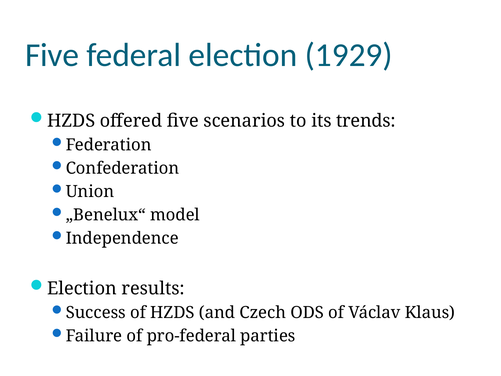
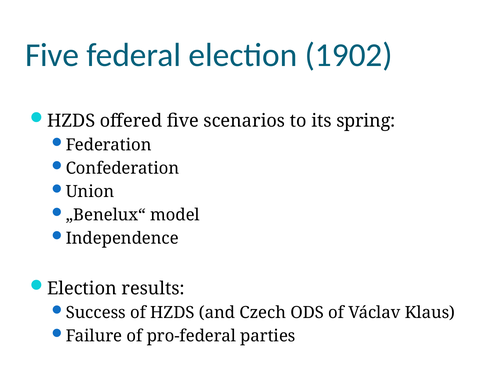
1929: 1929 -> 1902
trends: trends -> spring
